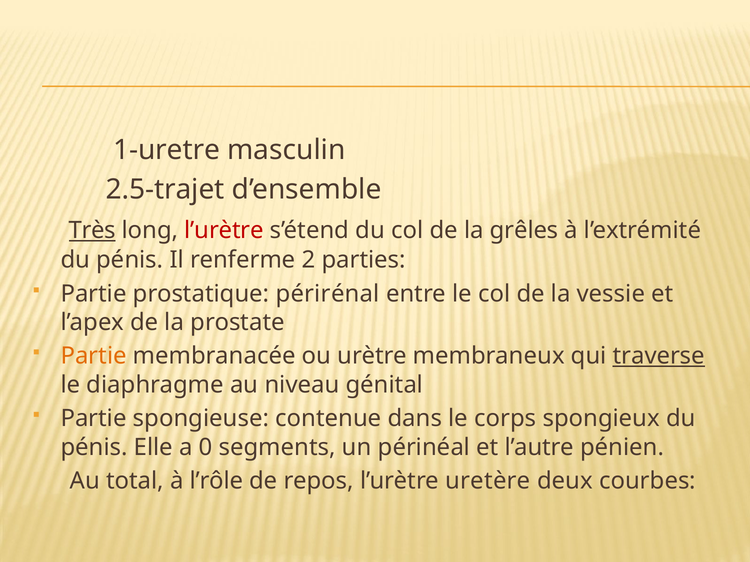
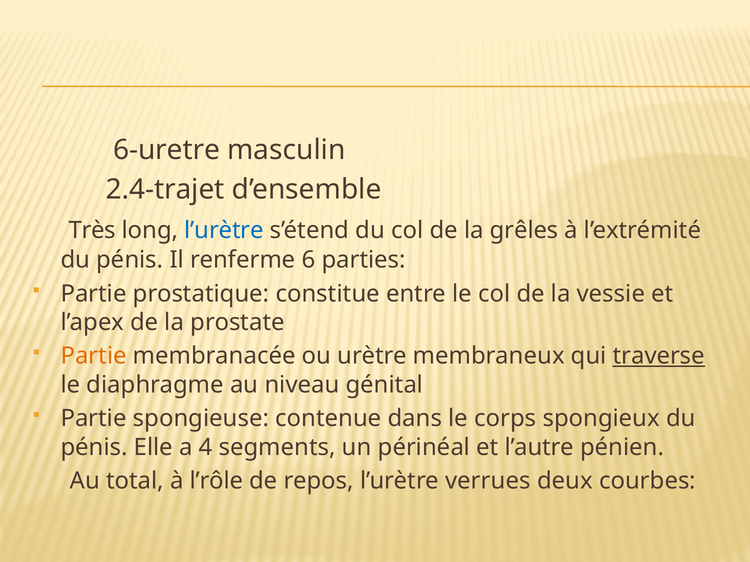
1-uretre: 1-uretre -> 6-uretre
2.5-trajet: 2.5-trajet -> 2.4-trajet
Très underline: present -> none
l’urètre at (224, 231) colour: red -> blue
2: 2 -> 6
périrénal: périrénal -> constitue
0: 0 -> 4
uretère: uretère -> verrues
